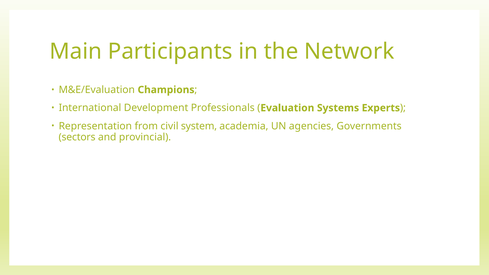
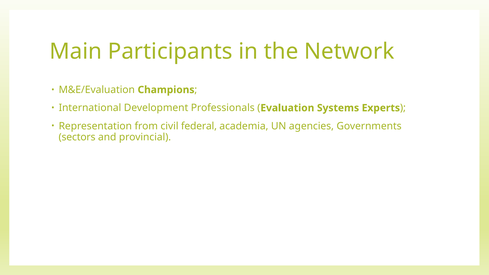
system: system -> federal
